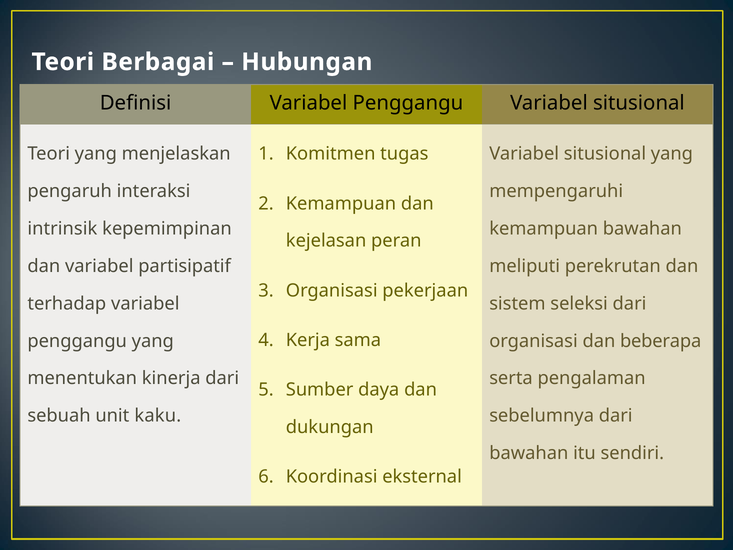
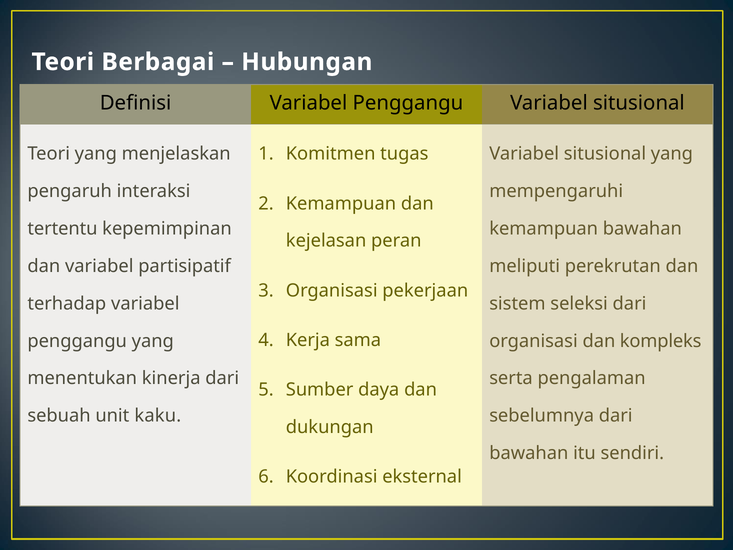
intrinsik: intrinsik -> tertentu
beberapa: beberapa -> kompleks
